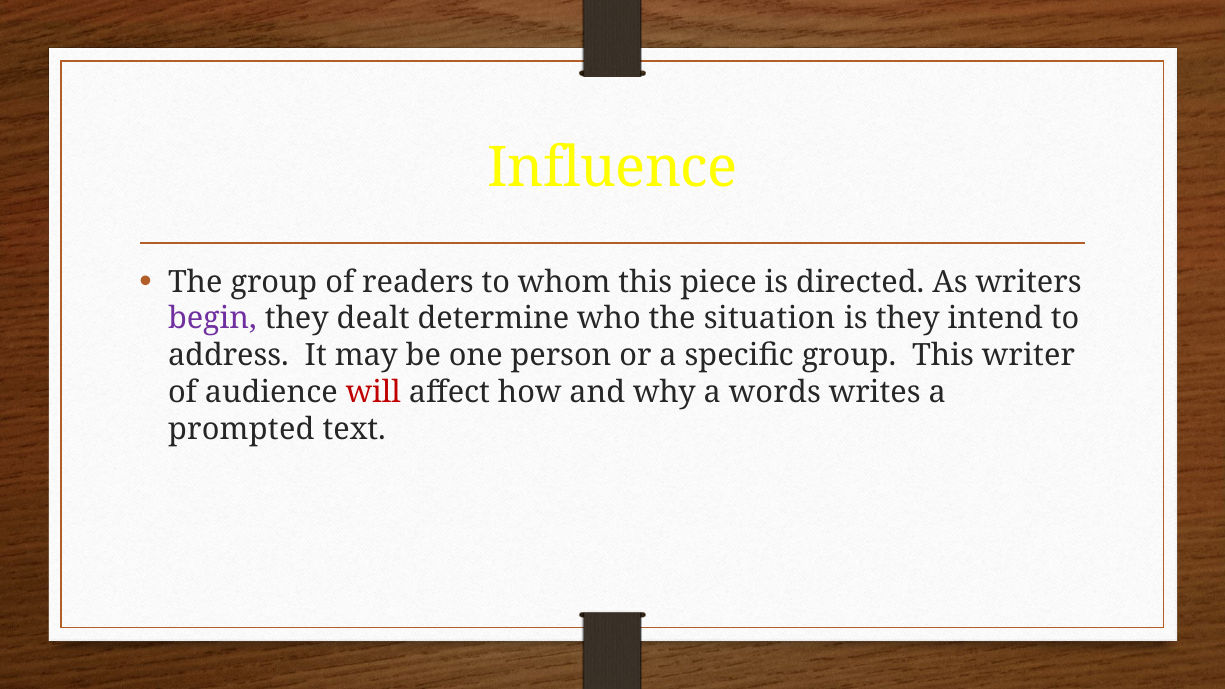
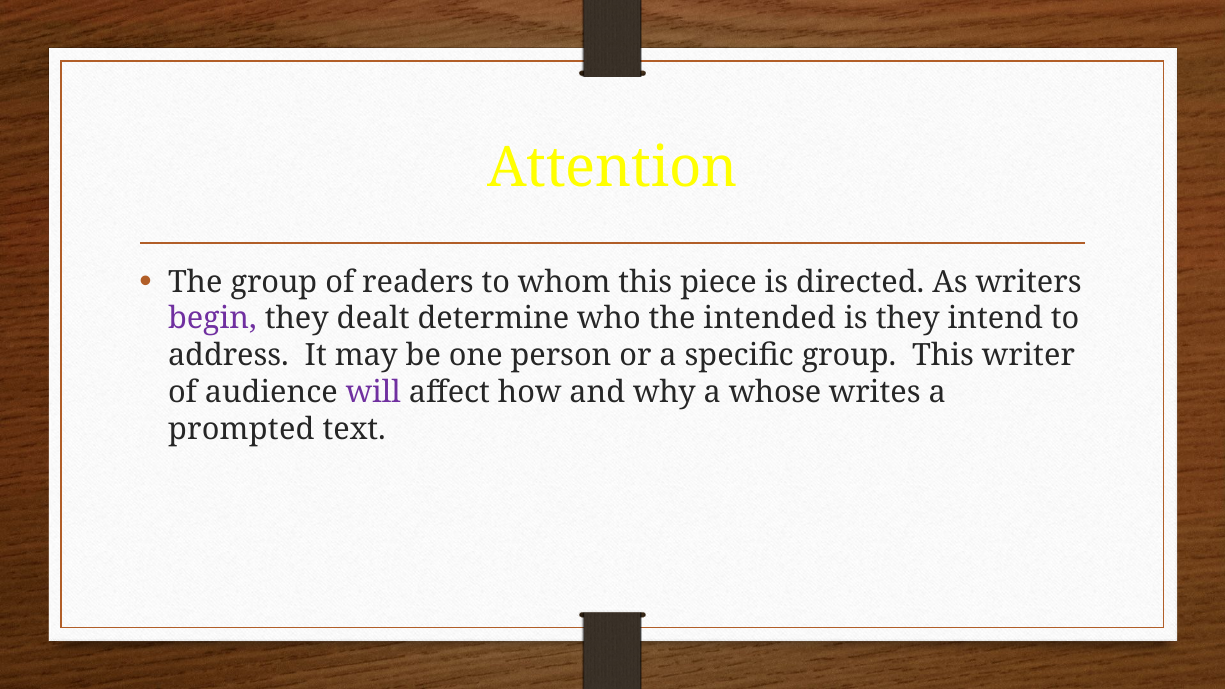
Influence: Influence -> Attention
situation: situation -> intended
will colour: red -> purple
words: words -> whose
